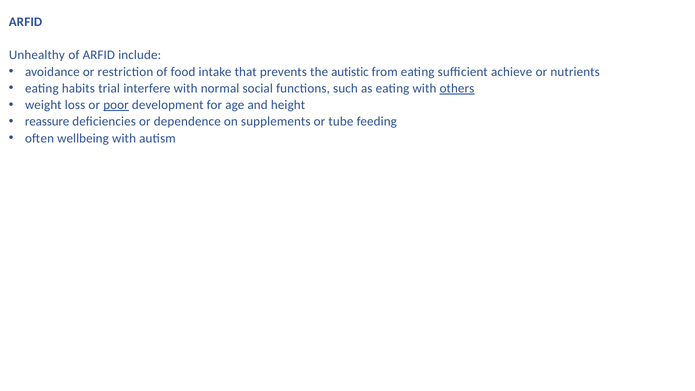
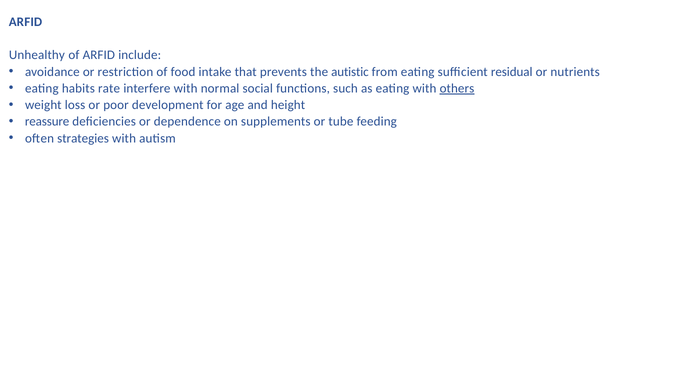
achieve: achieve -> residual
trial: trial -> rate
poor underline: present -> none
wellbeing: wellbeing -> strategies
